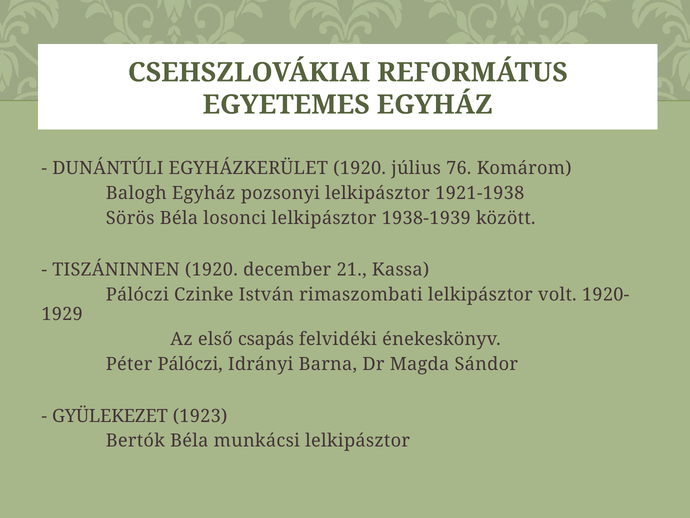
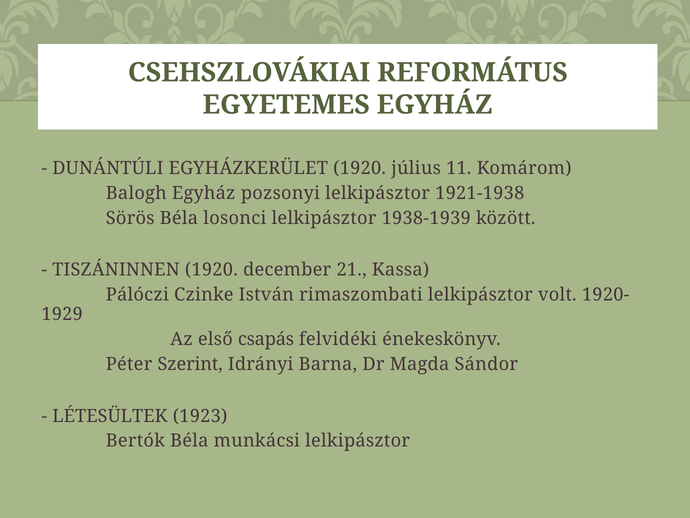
76: 76 -> 11
Péter Pálóczi: Pálóczi -> Szerint
GYÜLEKEZET: GYÜLEKEZET -> LÉTESÜLTEK
